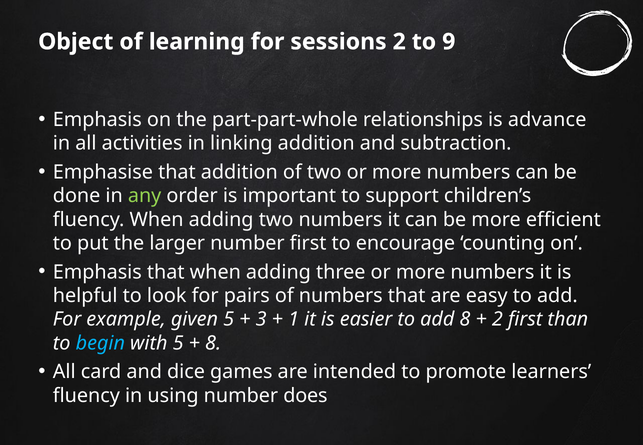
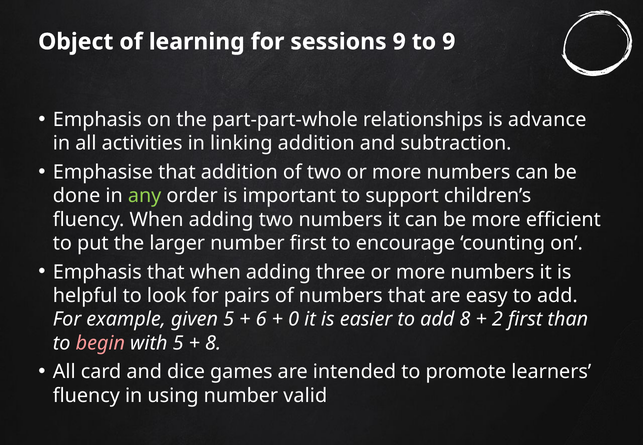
sessions 2: 2 -> 9
3: 3 -> 6
1: 1 -> 0
begin colour: light blue -> pink
does: does -> valid
